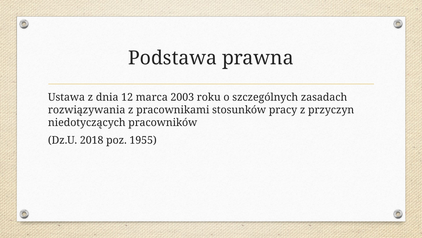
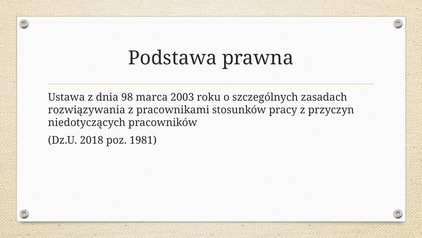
12: 12 -> 98
1955: 1955 -> 1981
